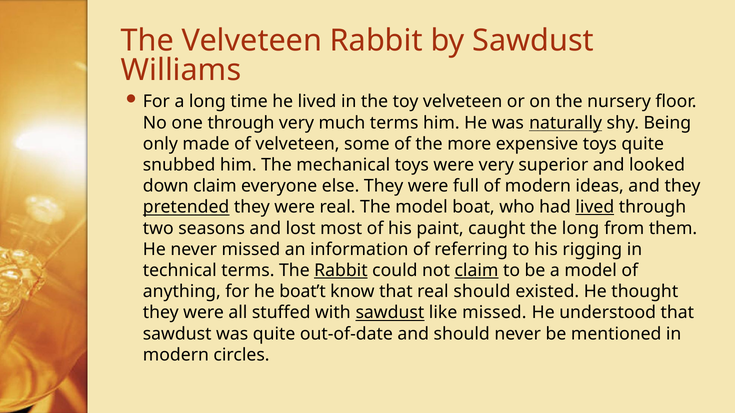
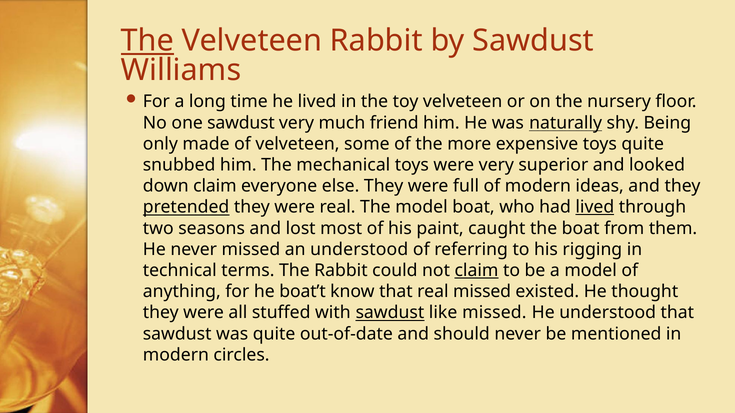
The at (147, 41) underline: none -> present
one through: through -> sawdust
much terms: terms -> friend
the long: long -> boat
an information: information -> understood
Rabbit at (341, 271) underline: present -> none
real should: should -> missed
